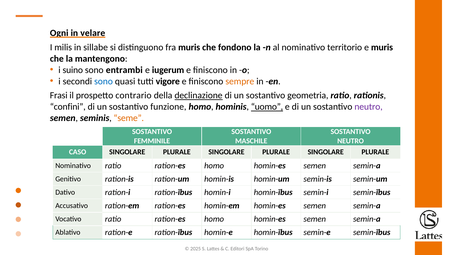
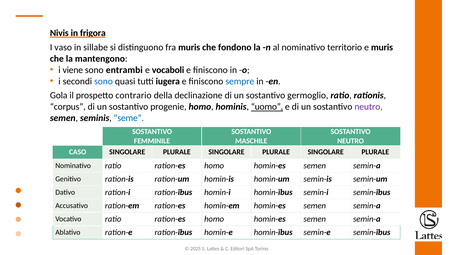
Ogni: Ogni -> Nivis
velare: velare -> frigora
milis: milis -> vaso
suino: suino -> viene
iugerum: iugerum -> vocaboli
vigore: vigore -> iugera
sempre colour: orange -> blue
Frasi: Frasi -> Gola
declinazione underline: present -> none
geometria: geometria -> germoglio
confini: confini -> corpus
funzione: funzione -> progenie
seme colour: orange -> blue
